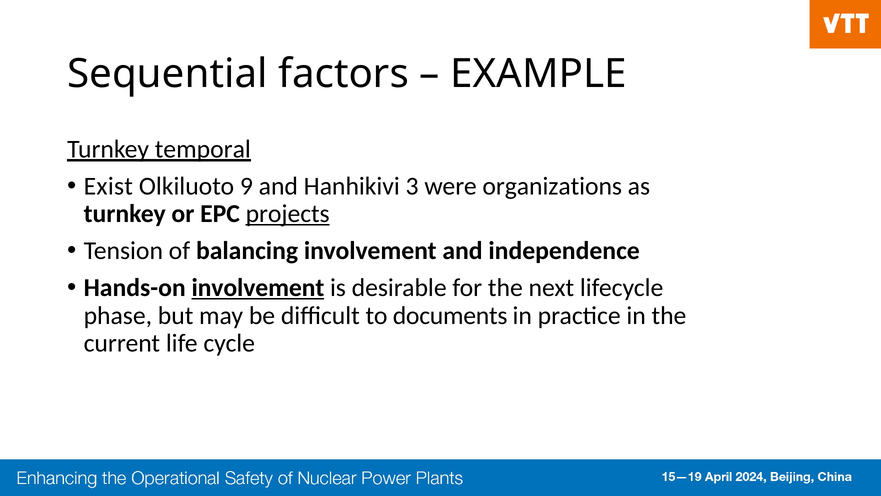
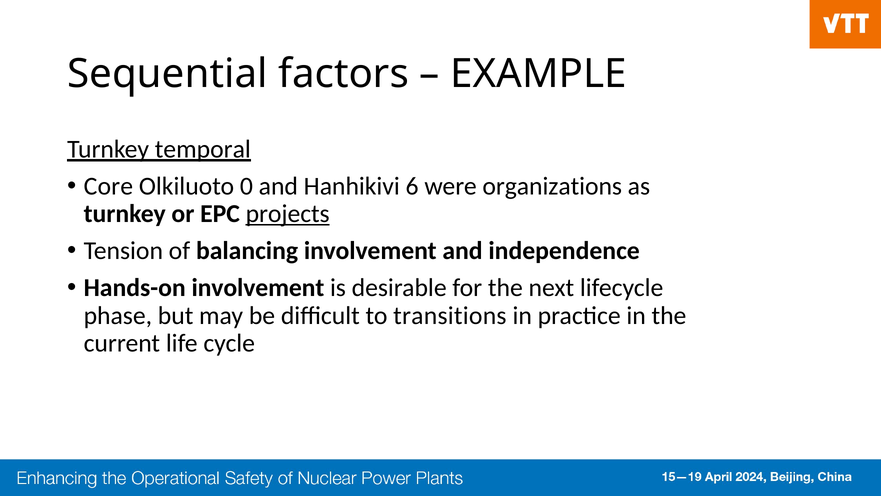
Exist: Exist -> Core
9: 9 -> 0
3: 3 -> 6
involvement at (258, 288) underline: present -> none
documents: documents -> transitions
